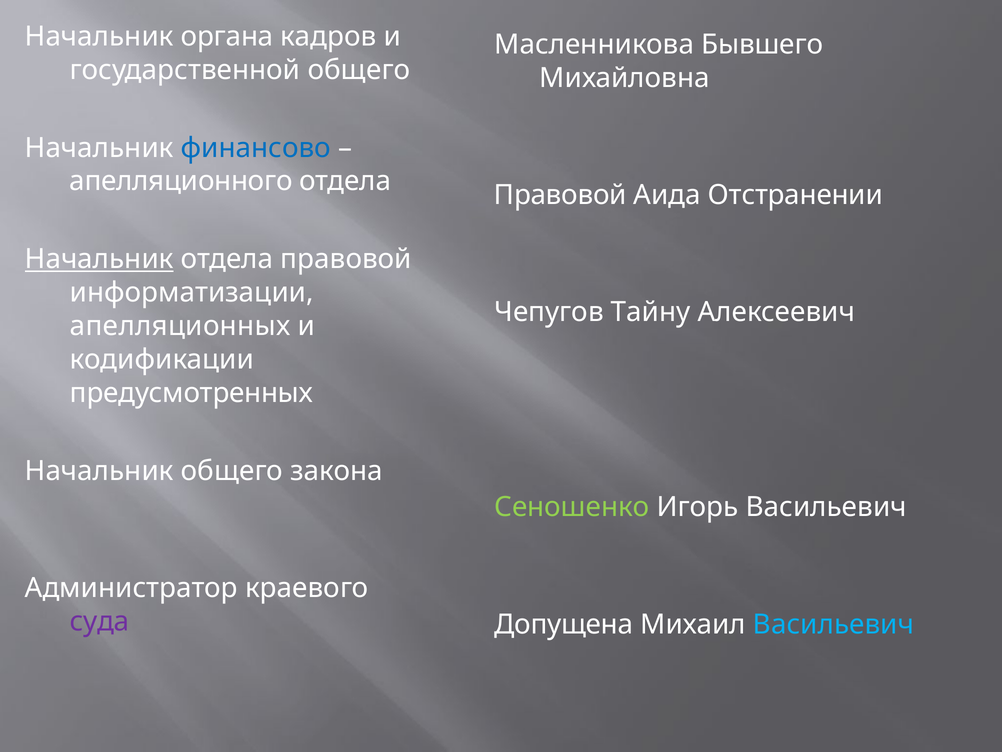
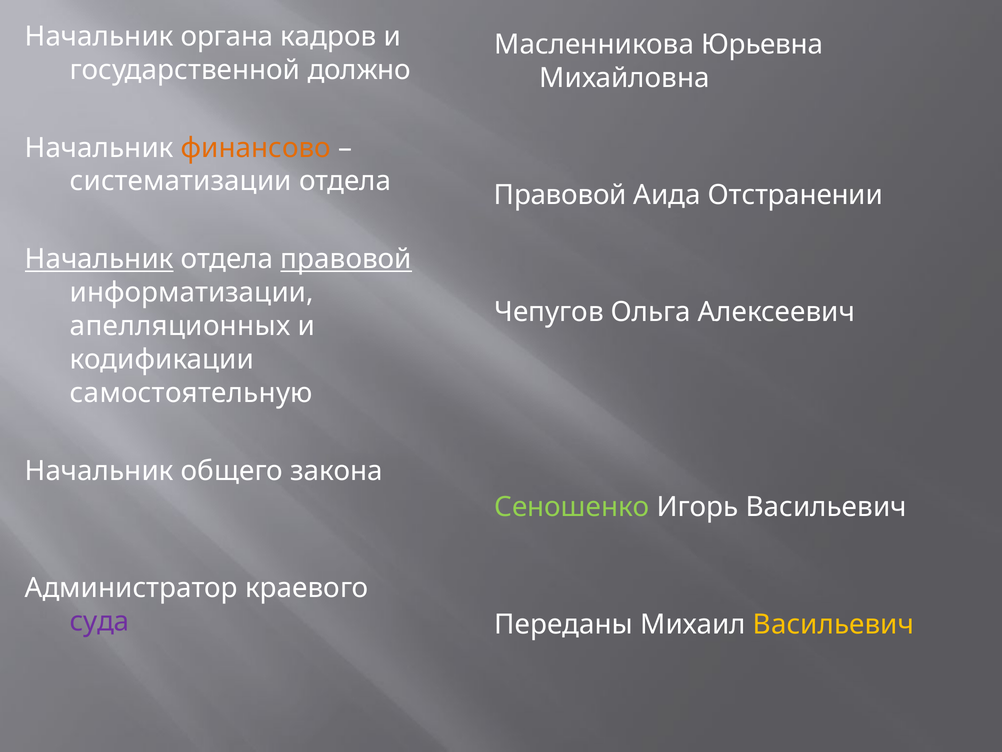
Бывшего: Бывшего -> Юрьевна
государственной общего: общего -> должно
финансово colour: blue -> orange
апелляционного: апелляционного -> систематизации
правовой at (346, 259) underline: none -> present
Тайну: Тайну -> Ольга
предусмотренных: предусмотренных -> самостоятельную
Допущена: Допущена -> Переданы
Васильевич at (833, 624) colour: light blue -> yellow
